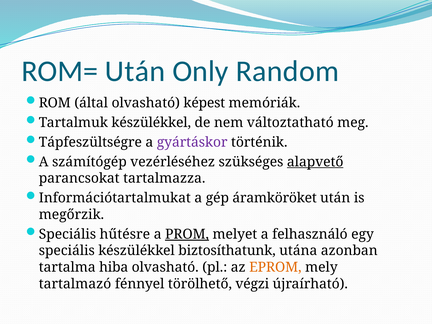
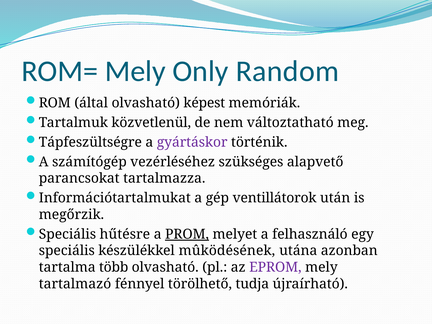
ROM= Után: Után -> Mely
Tartalmuk készülékkel: készülékkel -> közvetlenül
alapvető underline: present -> none
áramköröket: áramköröket -> ventillátorok
biztosíthatunk: biztosíthatunk -> mûködésének
hiba: hiba -> több
EPROM colour: orange -> purple
végzi: végzi -> tudja
